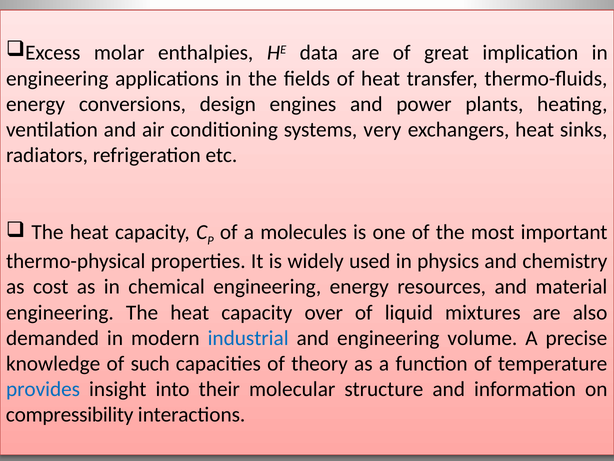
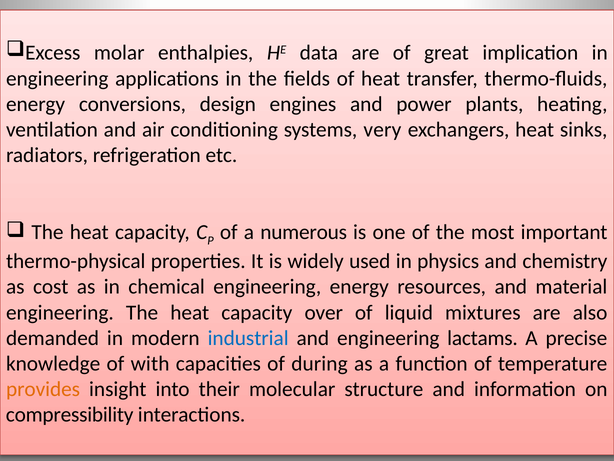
molecules: molecules -> numerous
volume: volume -> lactams
such: such -> with
theory: theory -> during
provides colour: blue -> orange
